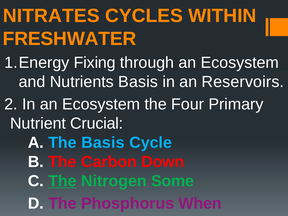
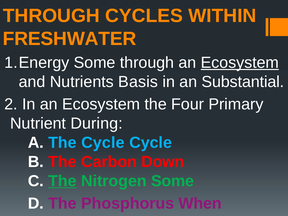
NITRATES at (51, 16): NITRATES -> THROUGH
Fixing at (95, 63): Fixing -> Some
Ecosystem at (240, 63) underline: none -> present
Reservoirs: Reservoirs -> Substantial
Crucial: Crucial -> During
The Basis: Basis -> Cycle
